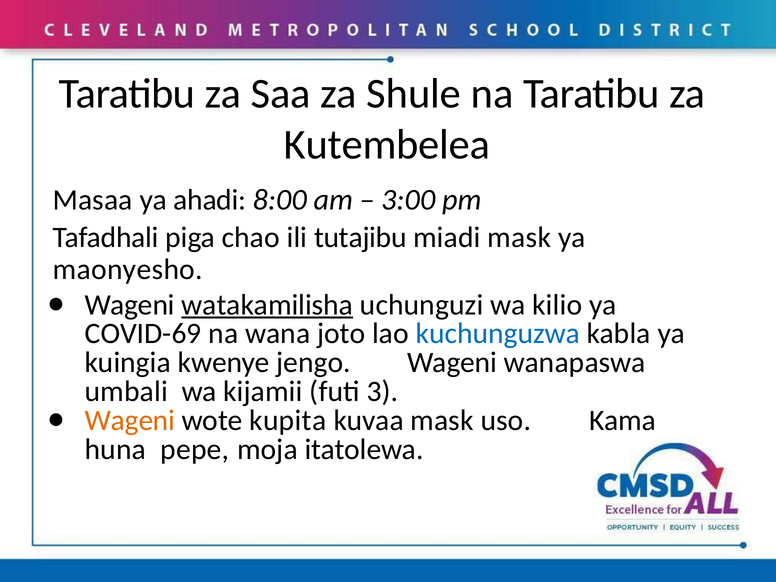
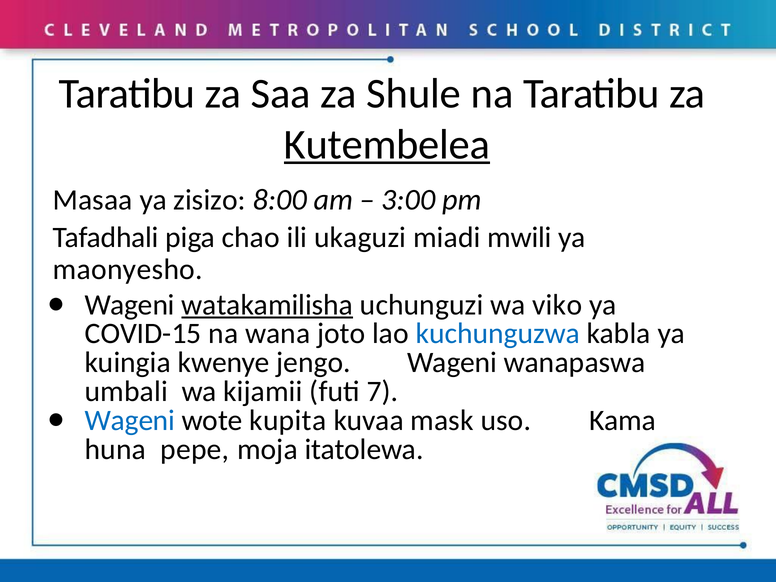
Kutembelea underline: none -> present
ahadi: ahadi -> zisizo
tutajibu: tutajibu -> ukaguzi
miadi mask: mask -> mwili
kilio: kilio -> viko
COVID-69: COVID-69 -> COVID-15
3: 3 -> 7
Wageni at (130, 420) colour: orange -> blue
